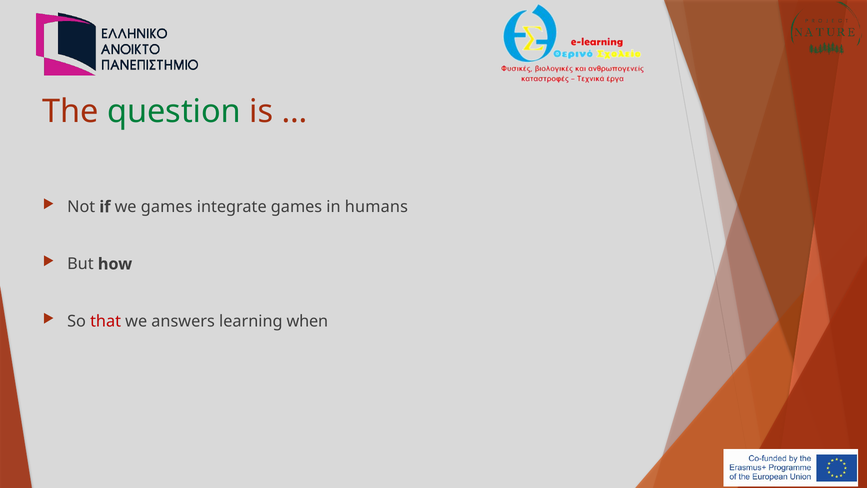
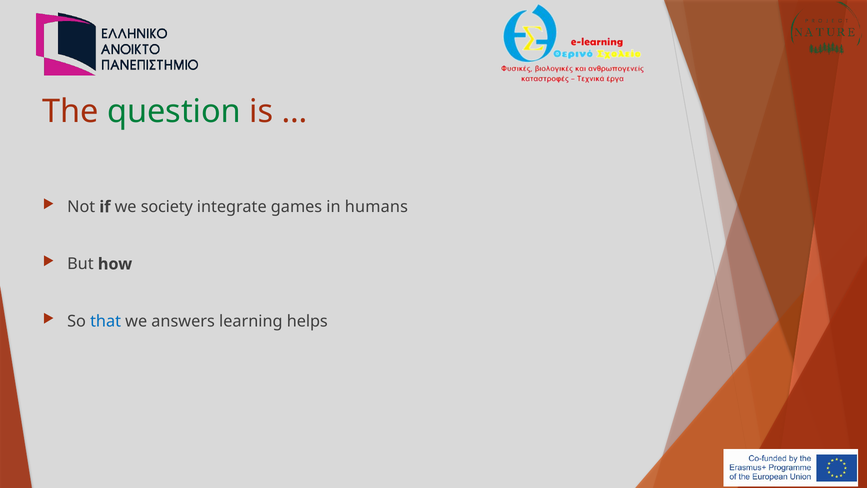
we games: games -> society
that colour: red -> blue
when: when -> helps
